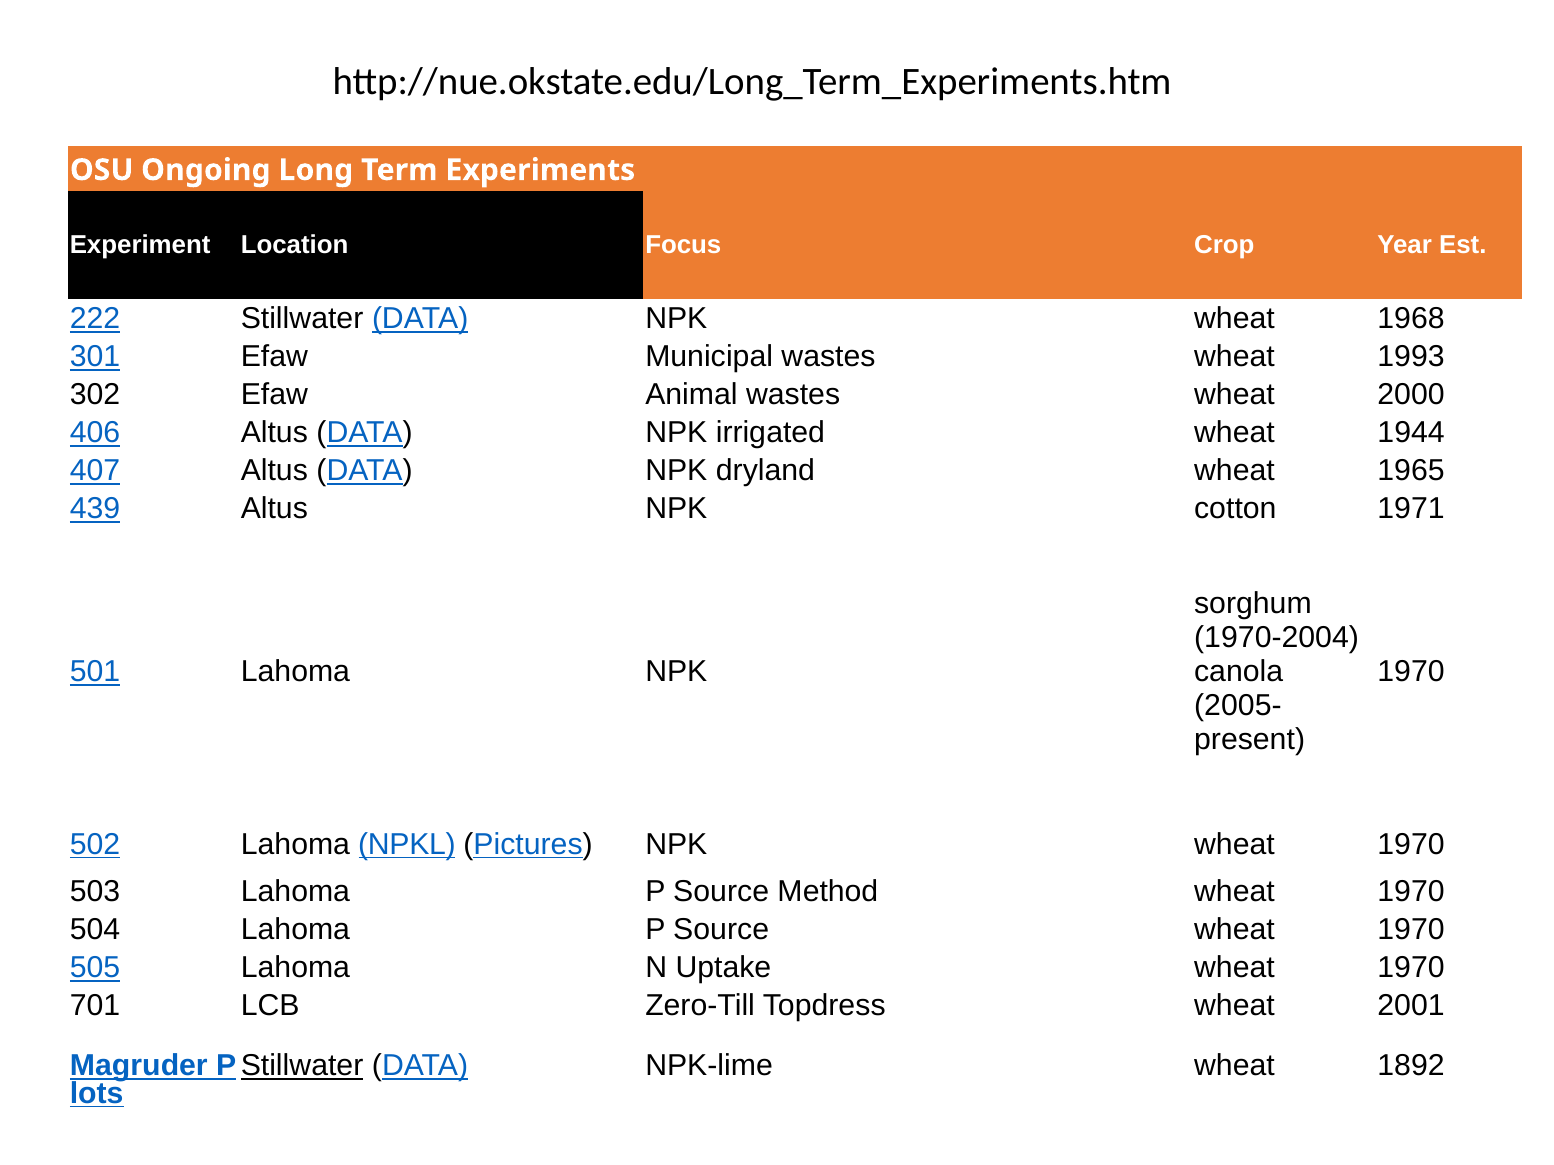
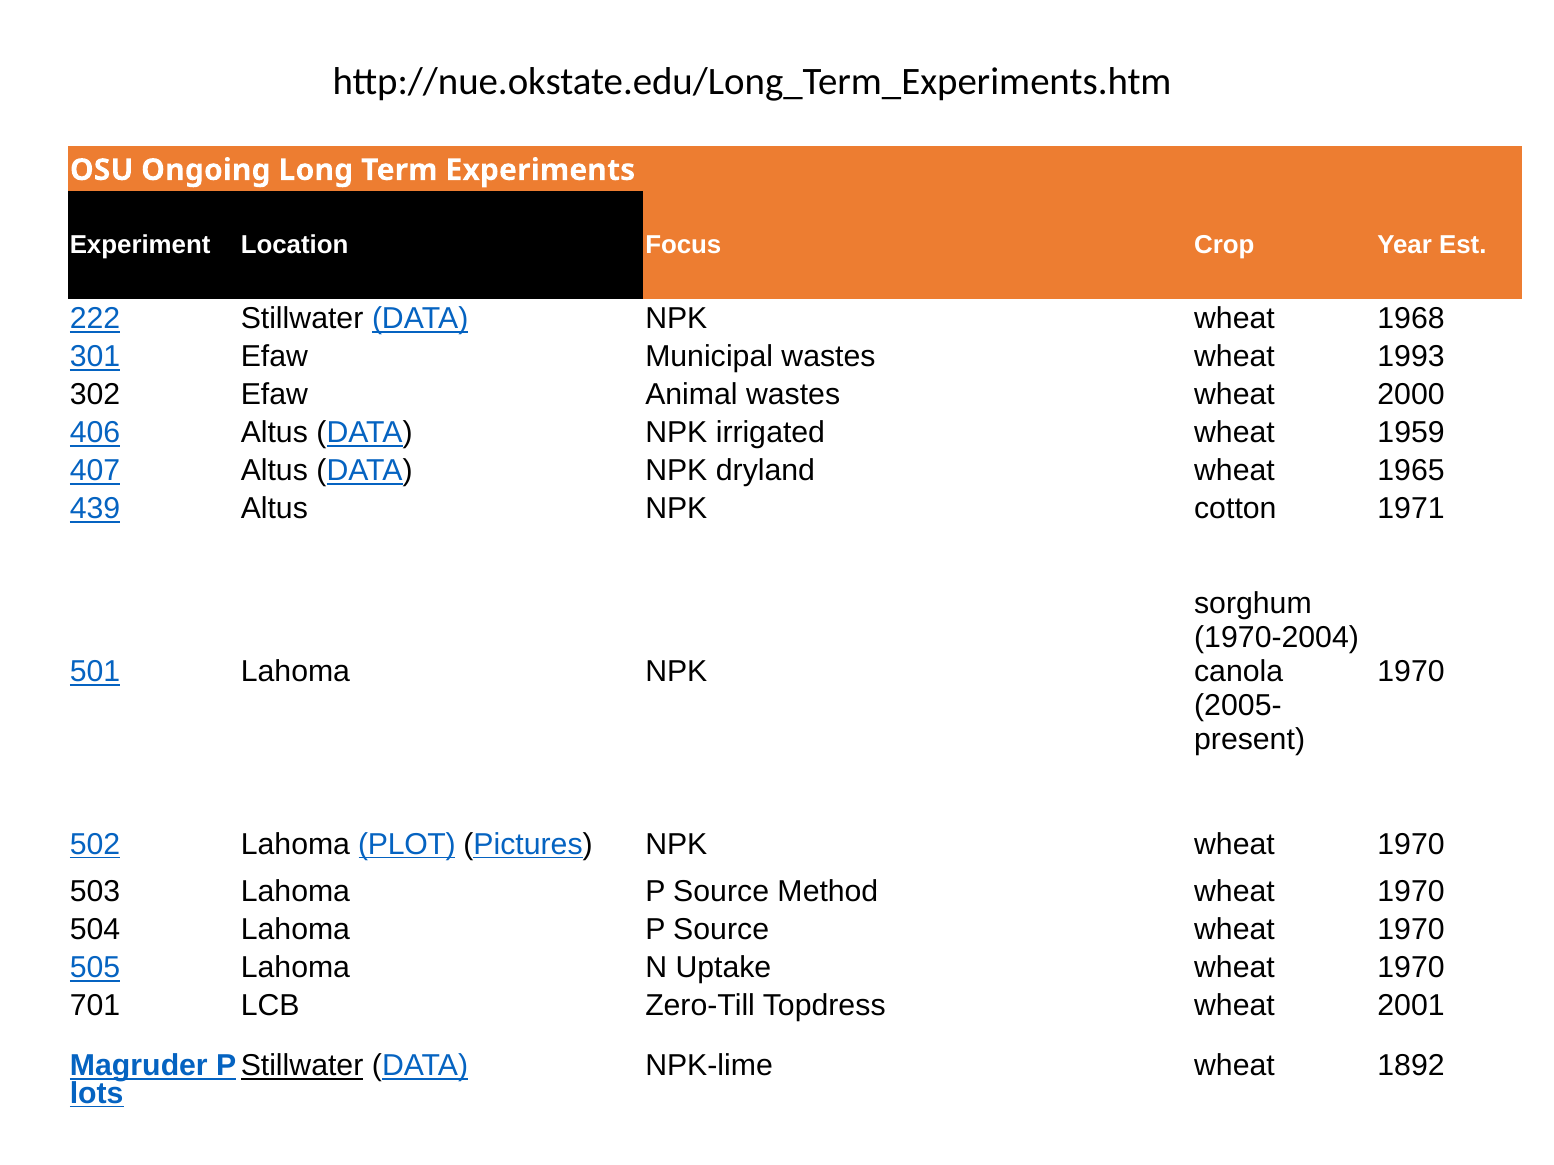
1944: 1944 -> 1959
NPKL: NPKL -> PLOT
